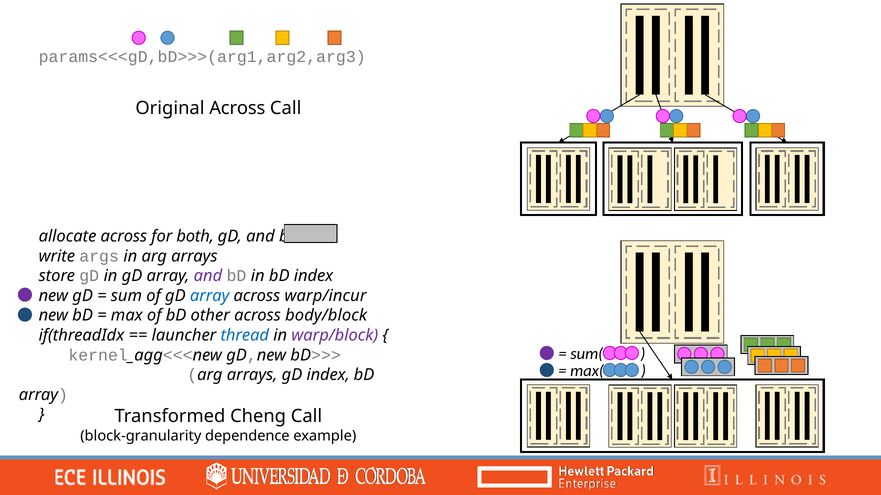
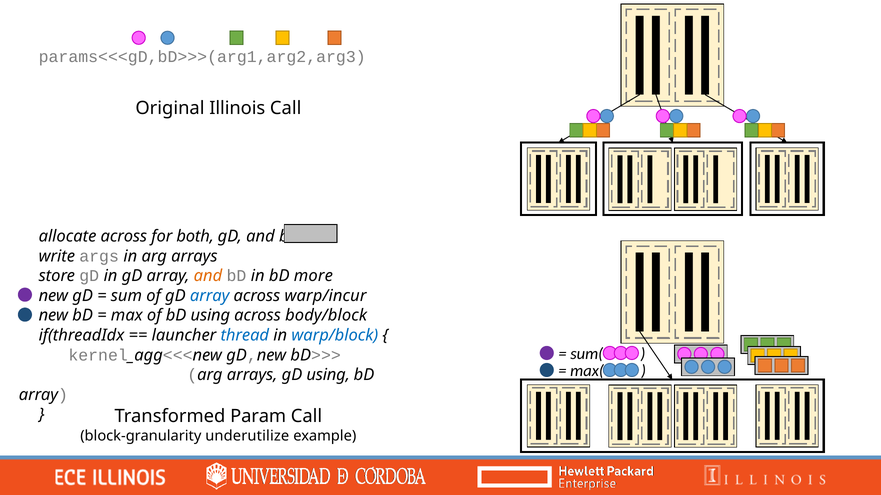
Original Across: Across -> Illinois
and at (208, 276) colour: purple -> orange
bD index: index -> more
bD other: other -> using
warp/block colour: purple -> blue
gD index: index -> using
Cheng: Cheng -> Param
dependence: dependence -> underutilize
